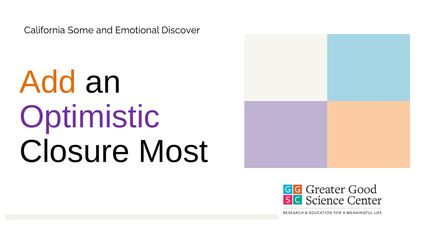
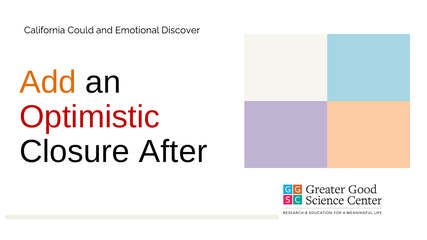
Some: Some -> Could
Optimistic colour: purple -> red
Most: Most -> After
